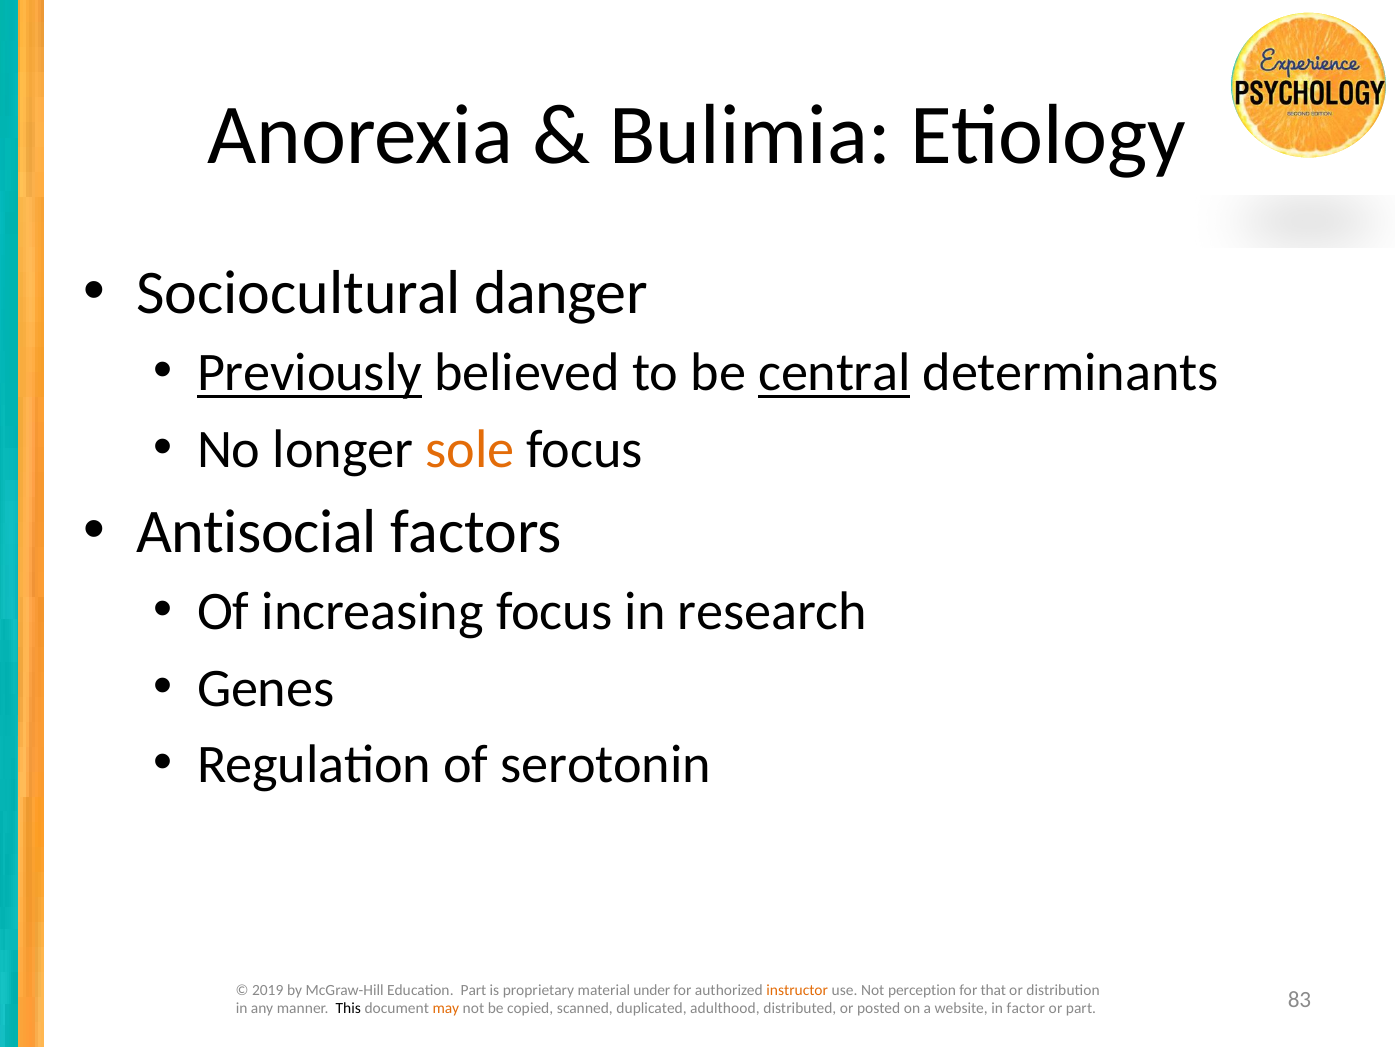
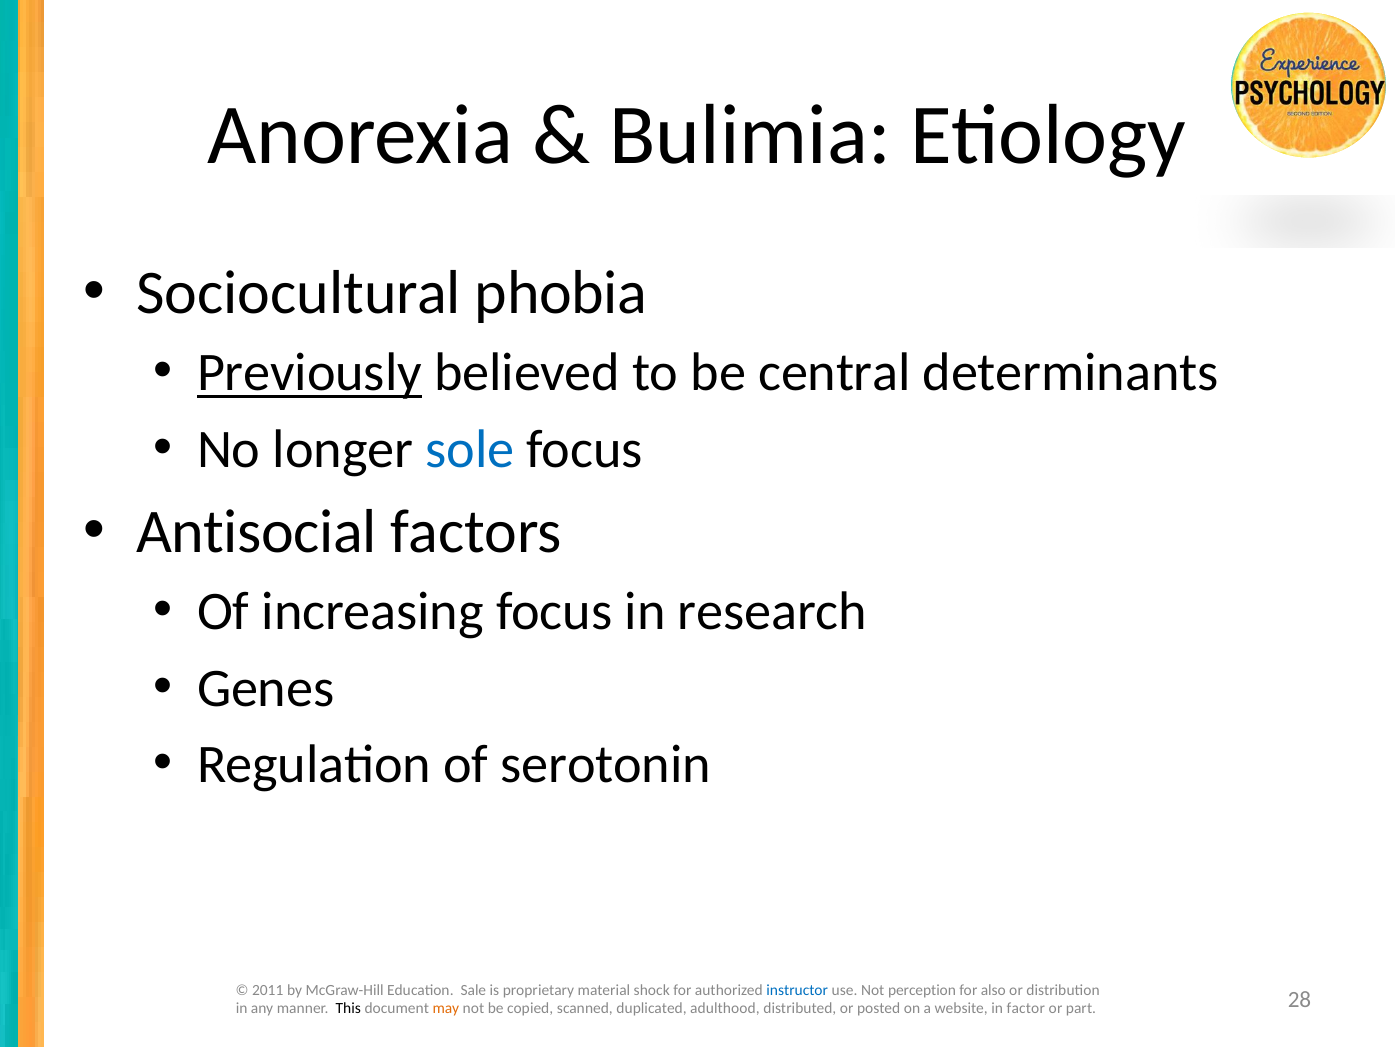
danger: danger -> phobia
central underline: present -> none
sole colour: orange -> blue
2019: 2019 -> 2011
Education Part: Part -> Sale
under: under -> shock
instructor colour: orange -> blue
that: that -> also
83: 83 -> 28
